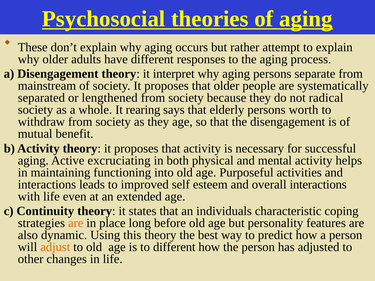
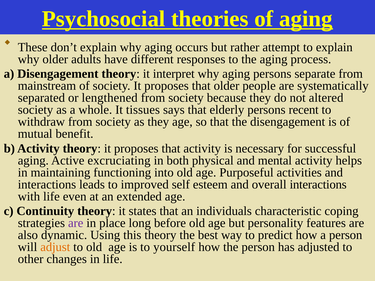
radical: radical -> altered
rearing: rearing -> tissues
worth: worth -> recent
are at (76, 223) colour: orange -> purple
to different: different -> yourself
